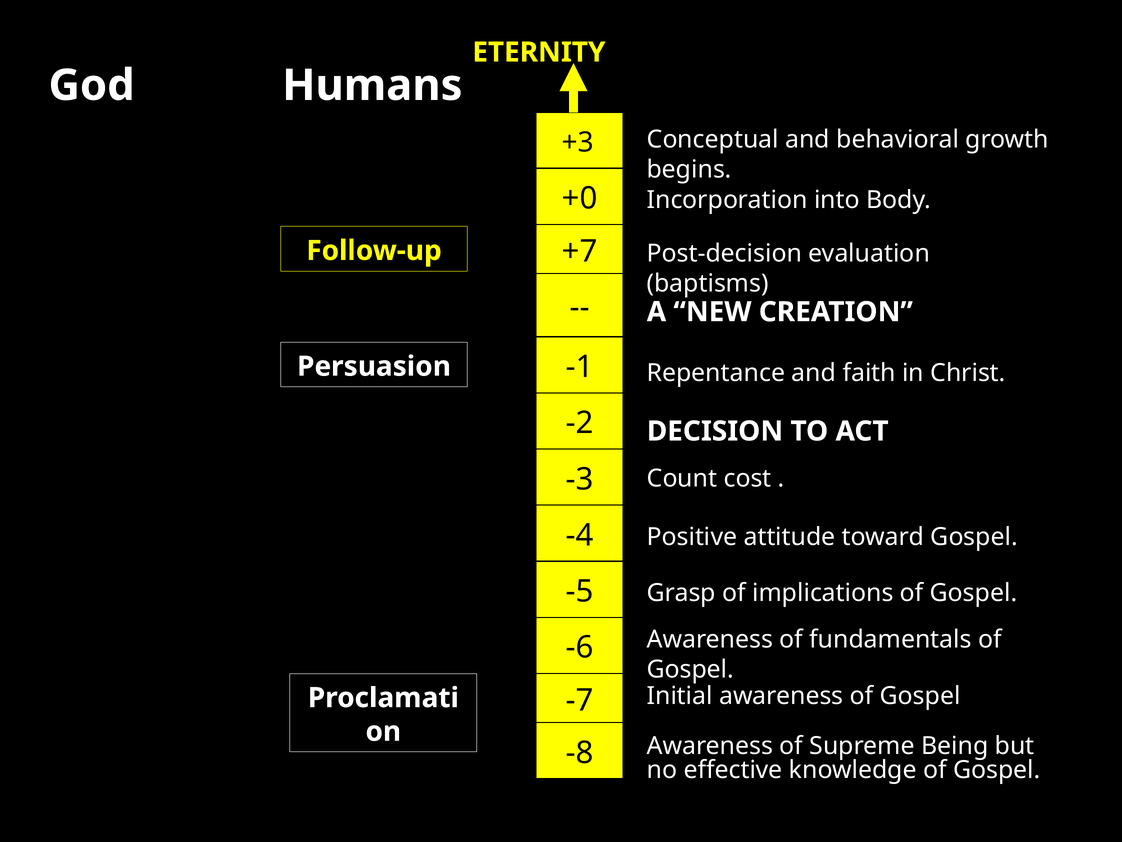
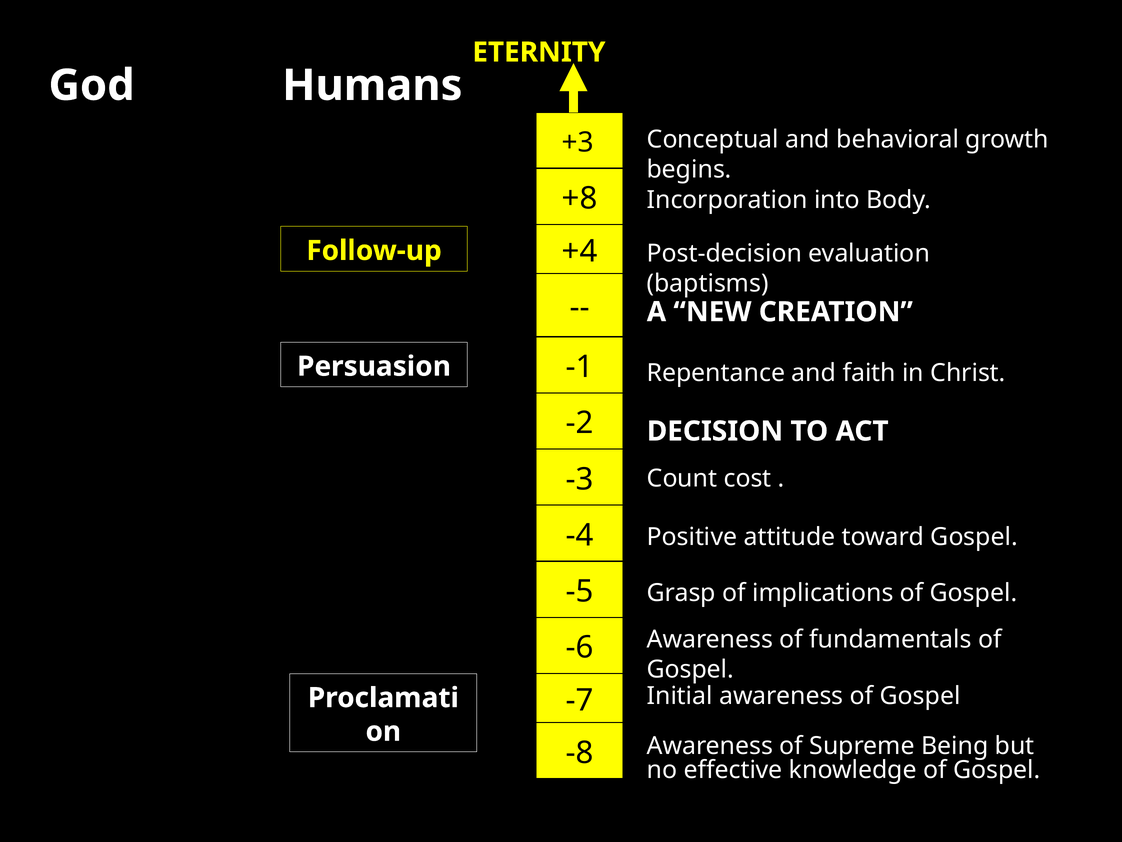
+0: +0 -> +8
+7: +7 -> +4
